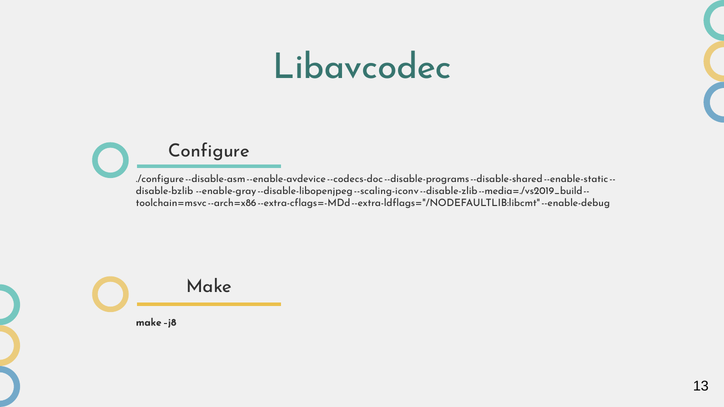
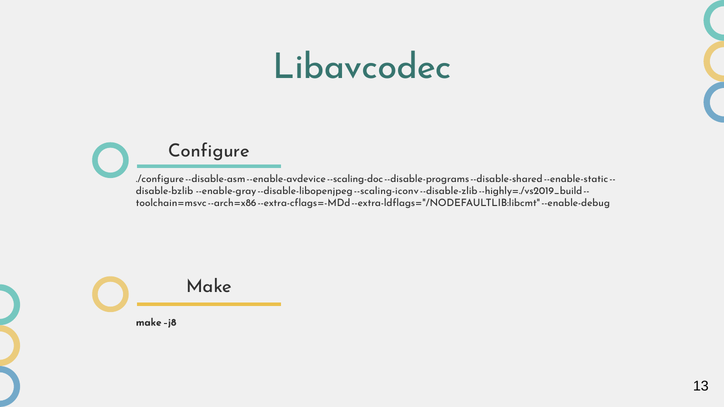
--codecs-doc: --codecs-doc -> --scaling-doc
--media=./vs2019_build: --media=./vs2019_build -> --highly=./vs2019_build
